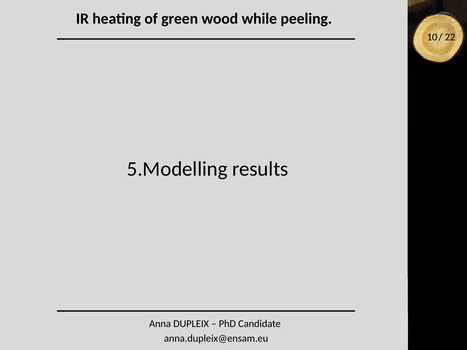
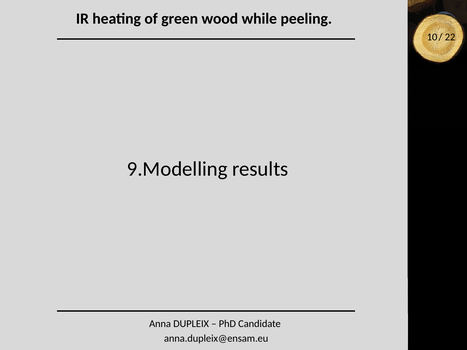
5.Modelling: 5.Modelling -> 9.Modelling
